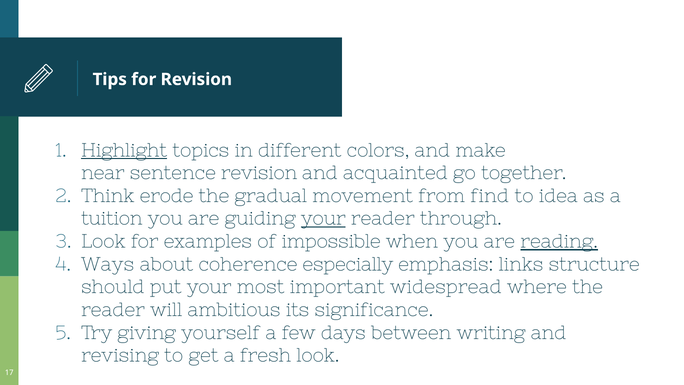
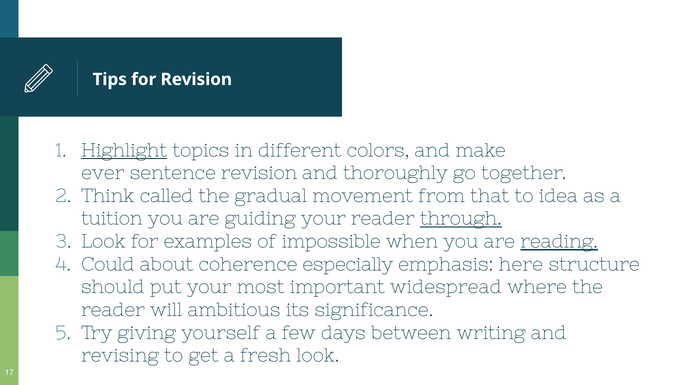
near: near -> ever
acquainted: acquainted -> thoroughly
erode: erode -> called
find: find -> that
your at (323, 219) underline: present -> none
through underline: none -> present
Ways: Ways -> Could
links: links -> here
